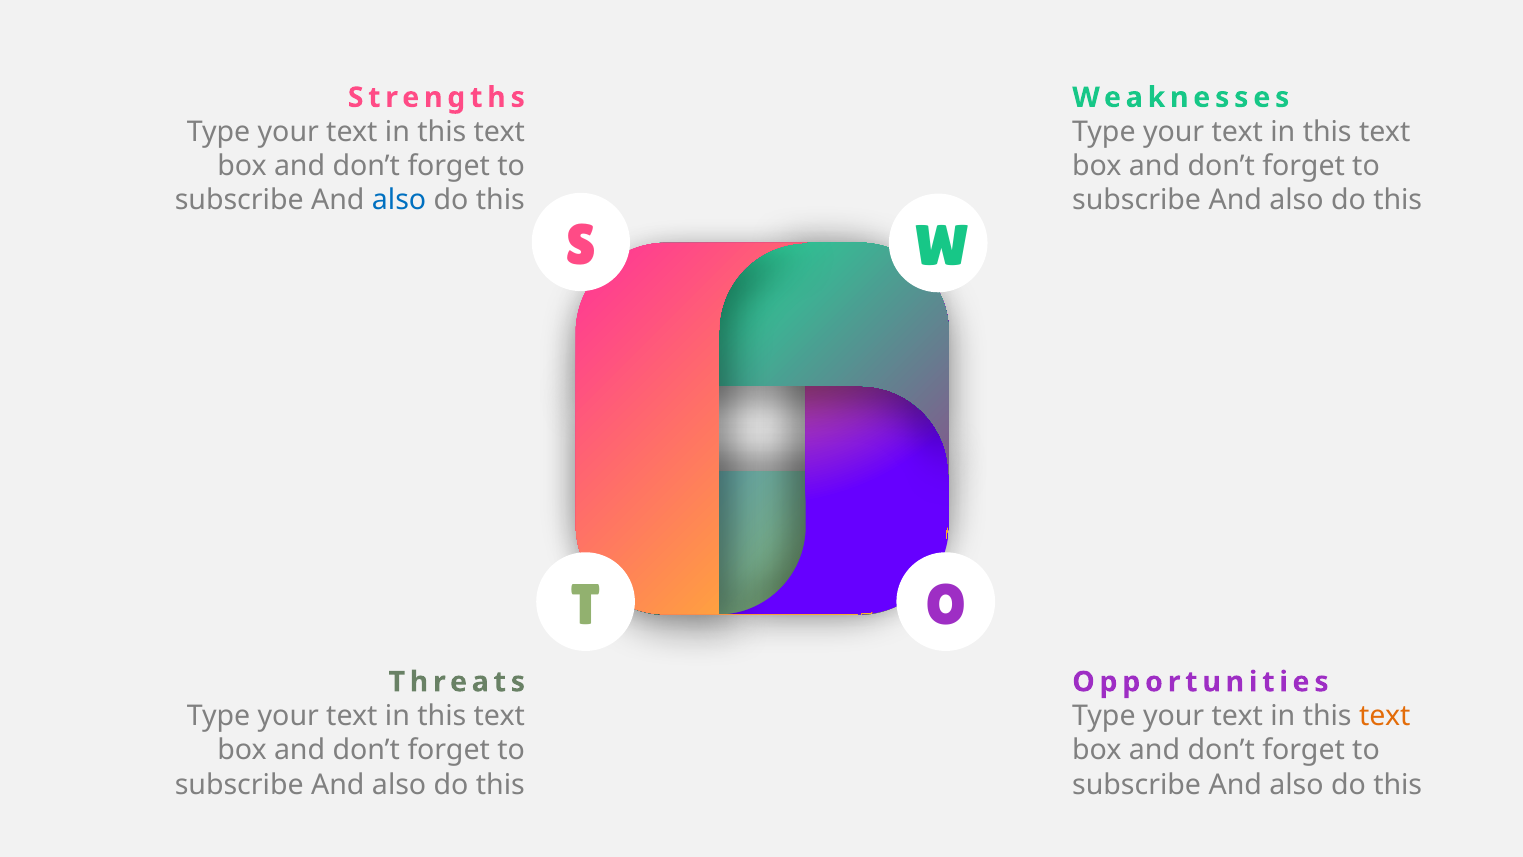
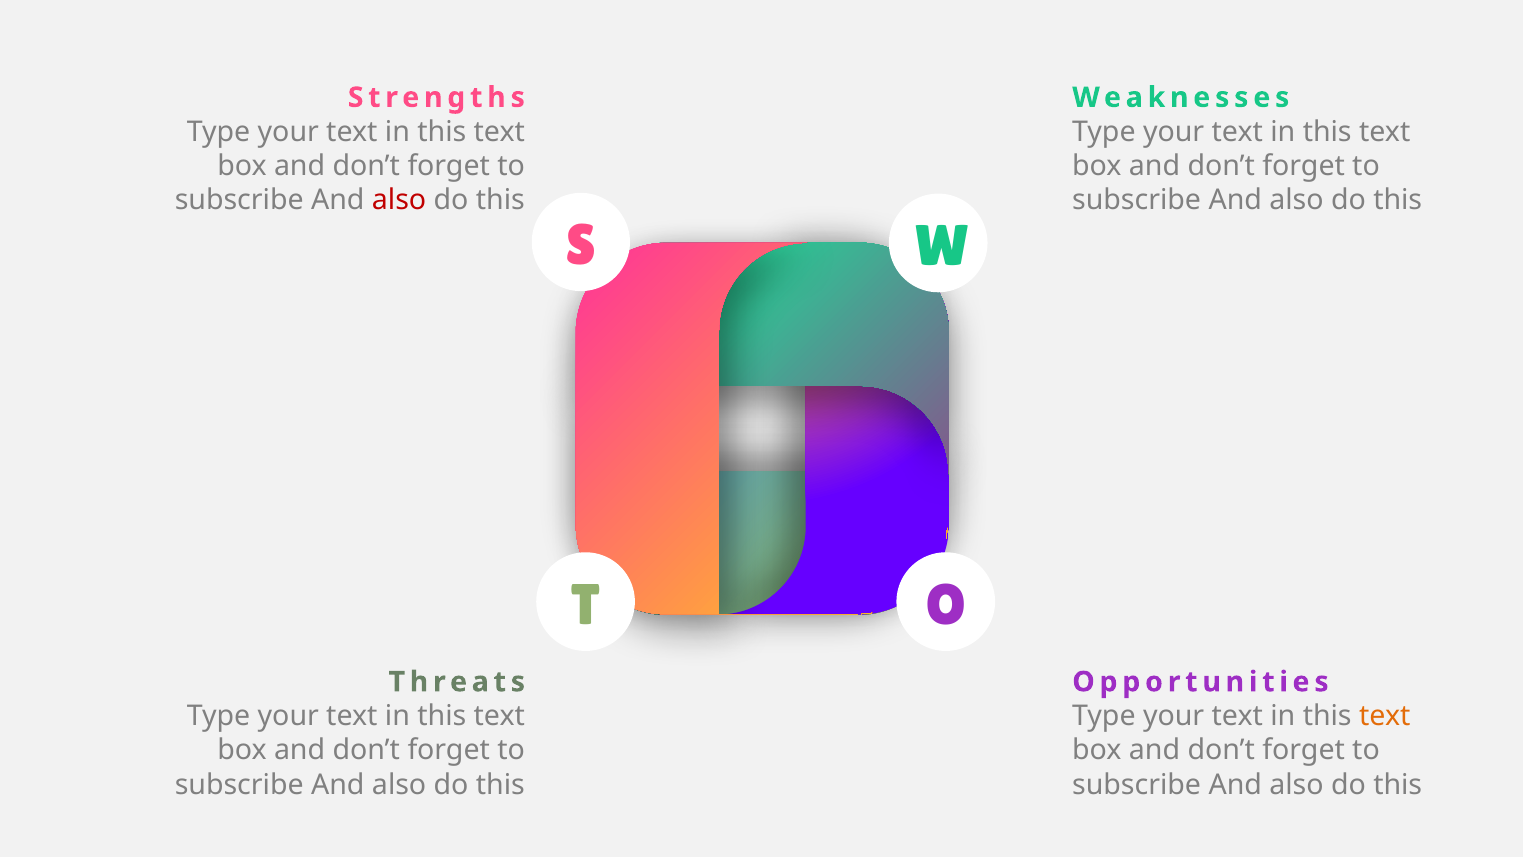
also at (399, 200) colour: blue -> red
